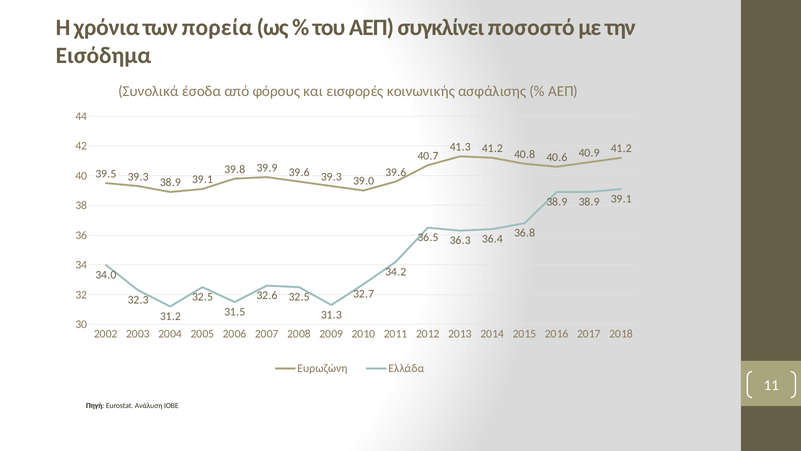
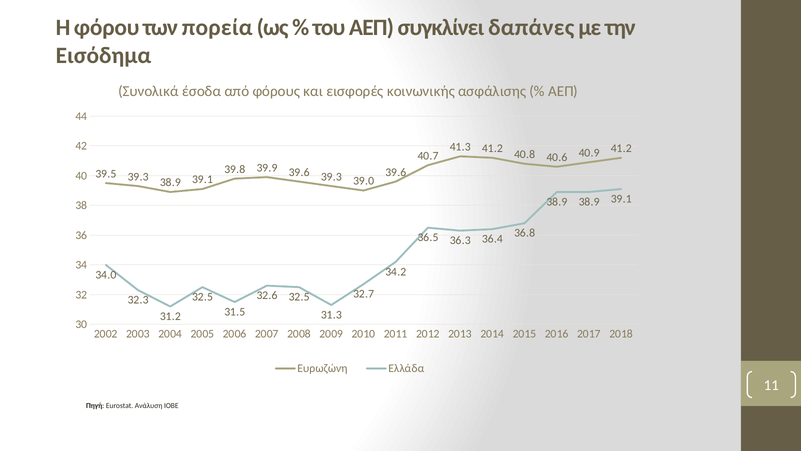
χρόνια: χρόνια -> φόρου
ποσοστό: ποσοστό -> δαπάνες
